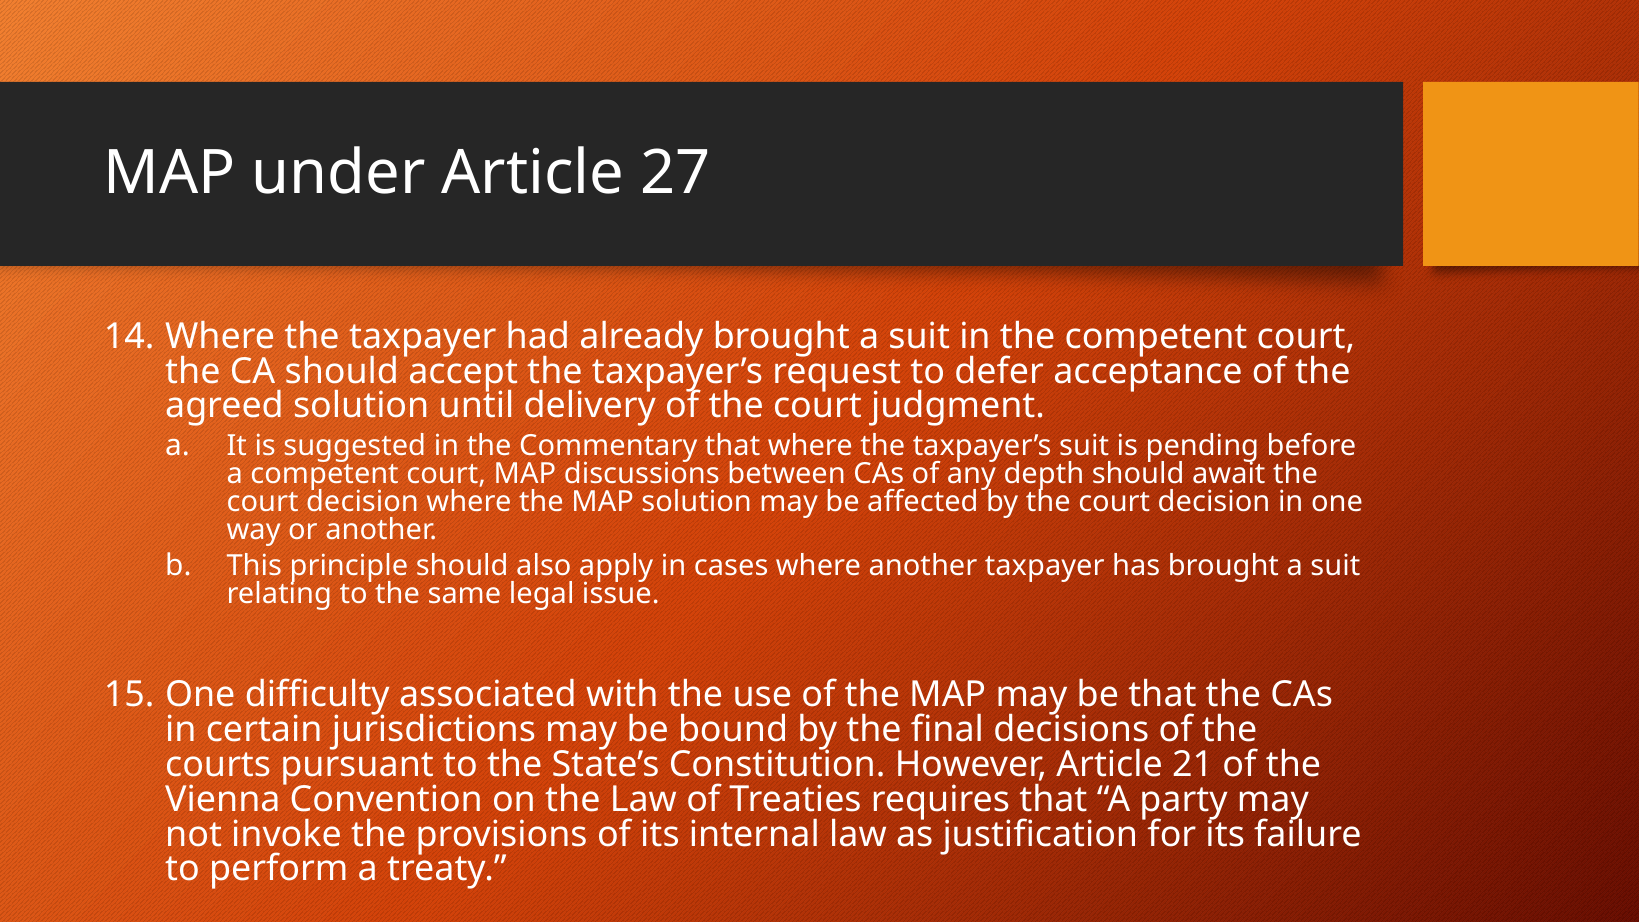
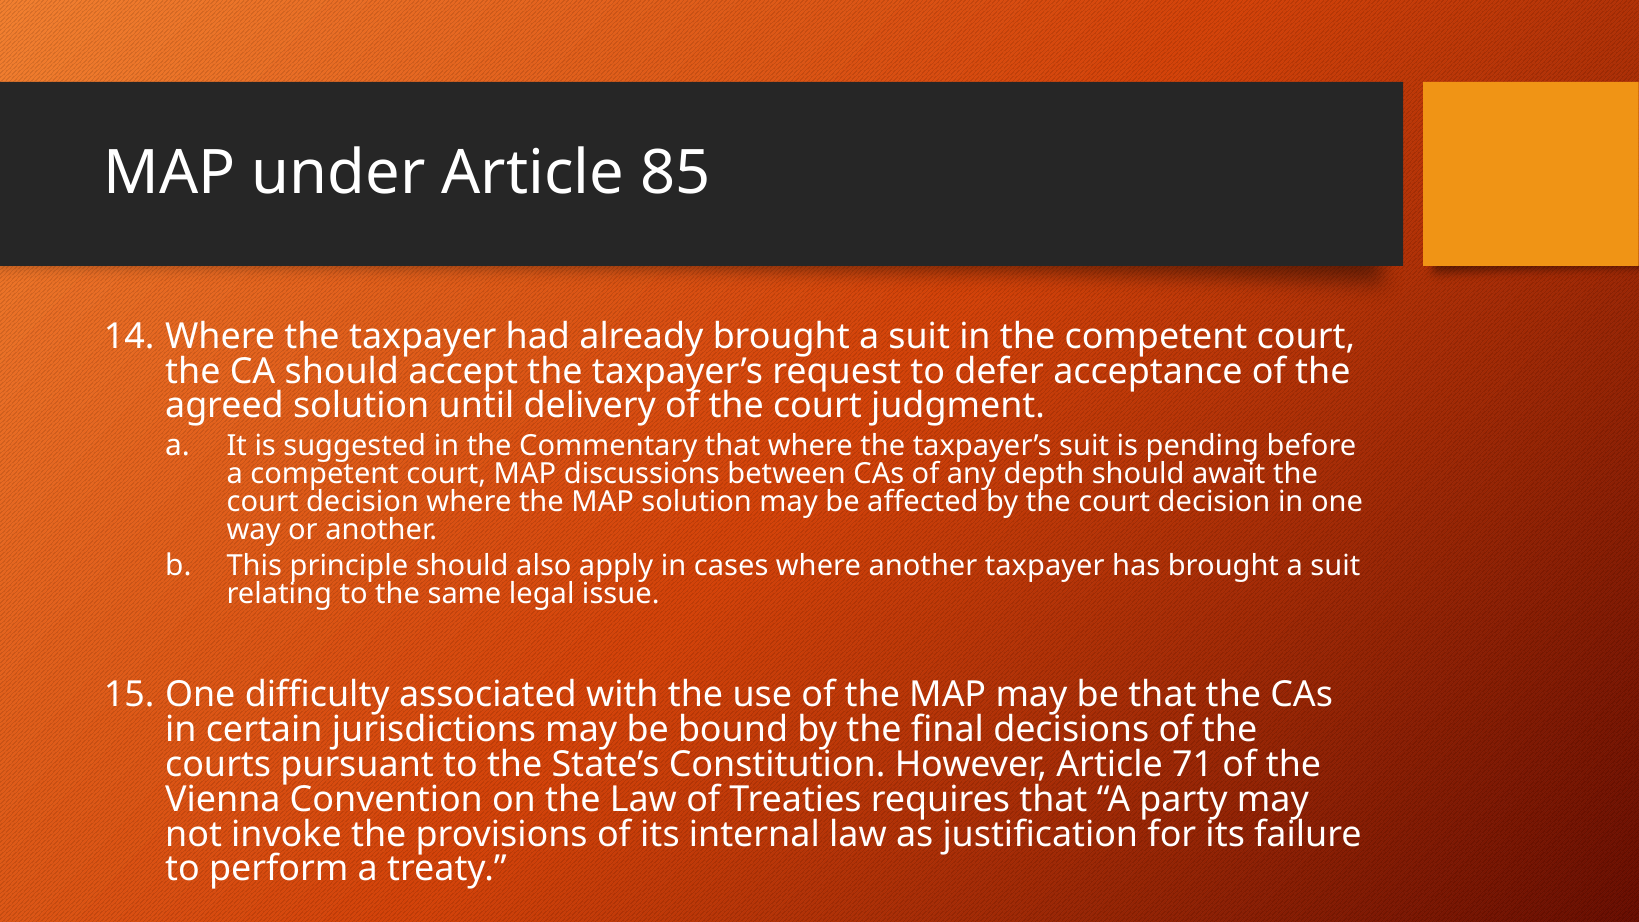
27: 27 -> 85
21: 21 -> 71
